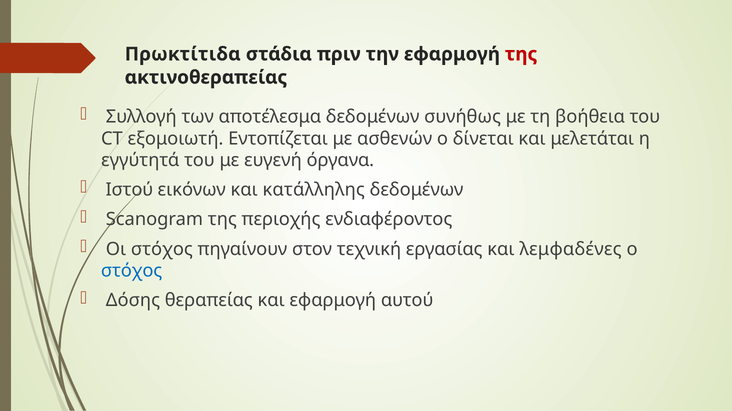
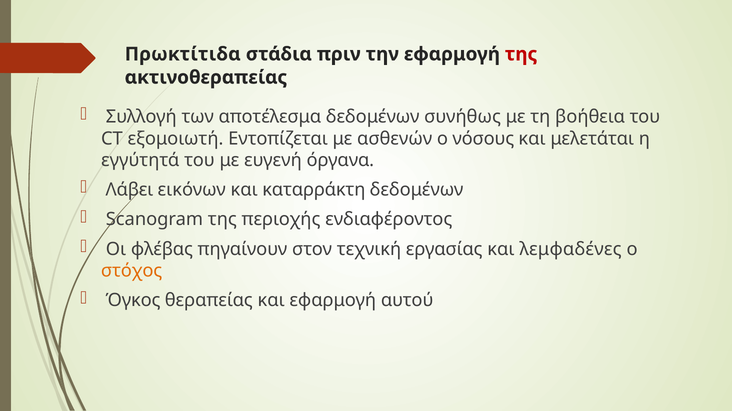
δίνεται: δίνεται -> νόσους
Ιστού: Ιστού -> Λάβει
κατάλληλης: κατάλληλης -> καταρράκτη
Οι στόχος: στόχος -> φλέβας
στόχος at (132, 271) colour: blue -> orange
Δόσης: Δόσης -> Όγκος
